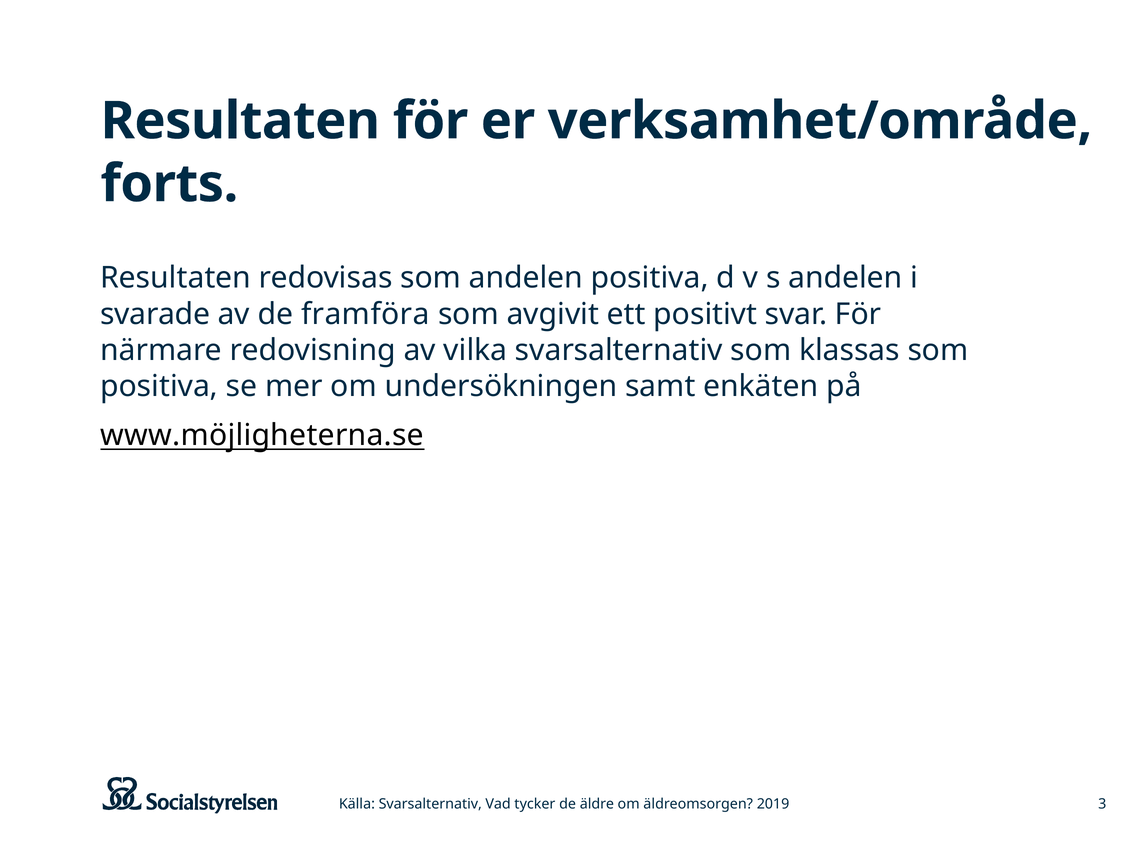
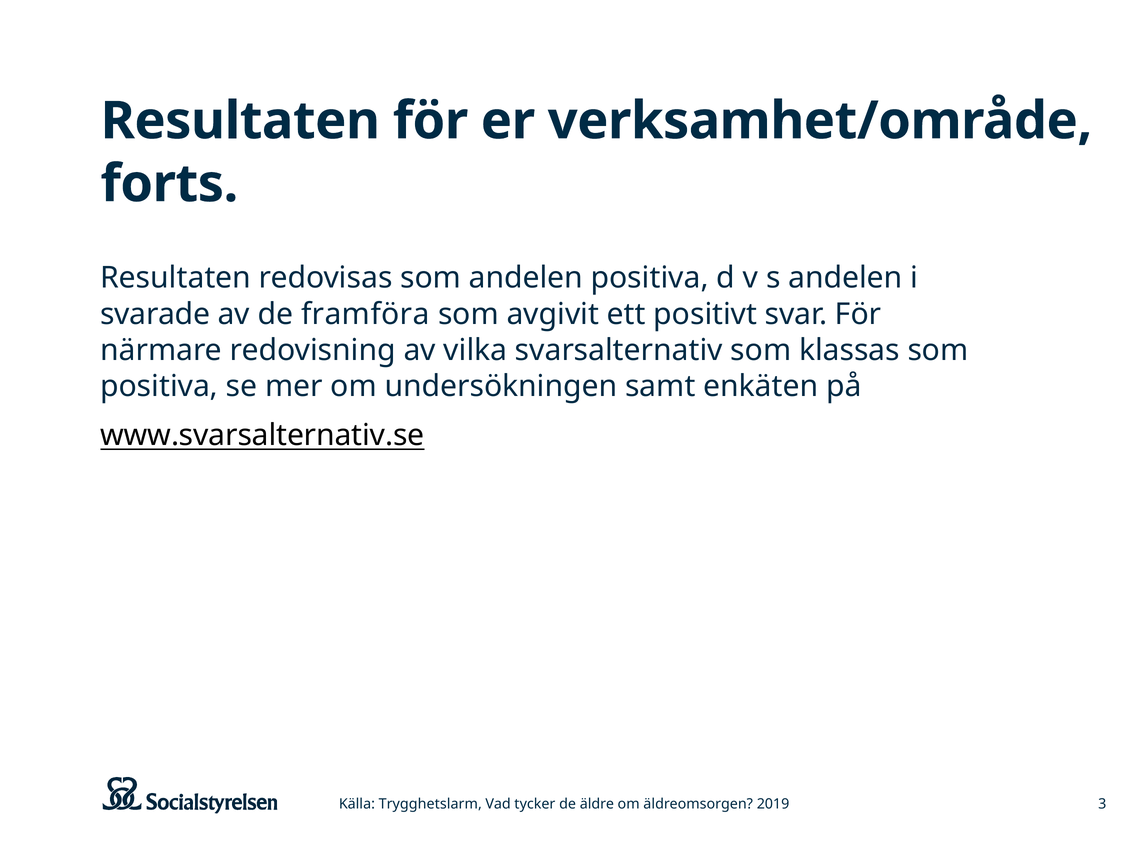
www.möjligheterna.se: www.möjligheterna.se -> www.svarsalternativ.se
Källa Svarsalternativ: Svarsalternativ -> Trygghetslarm
